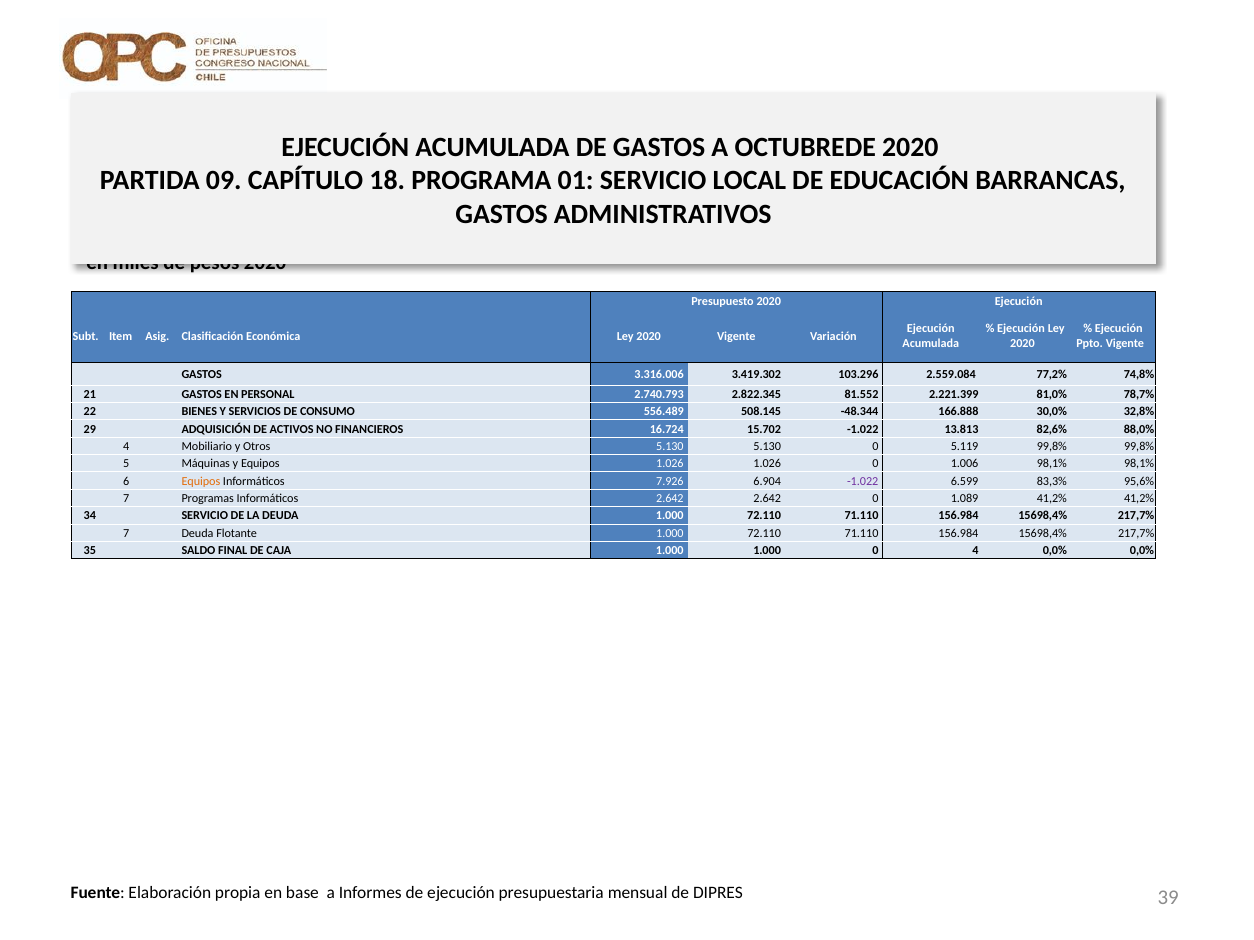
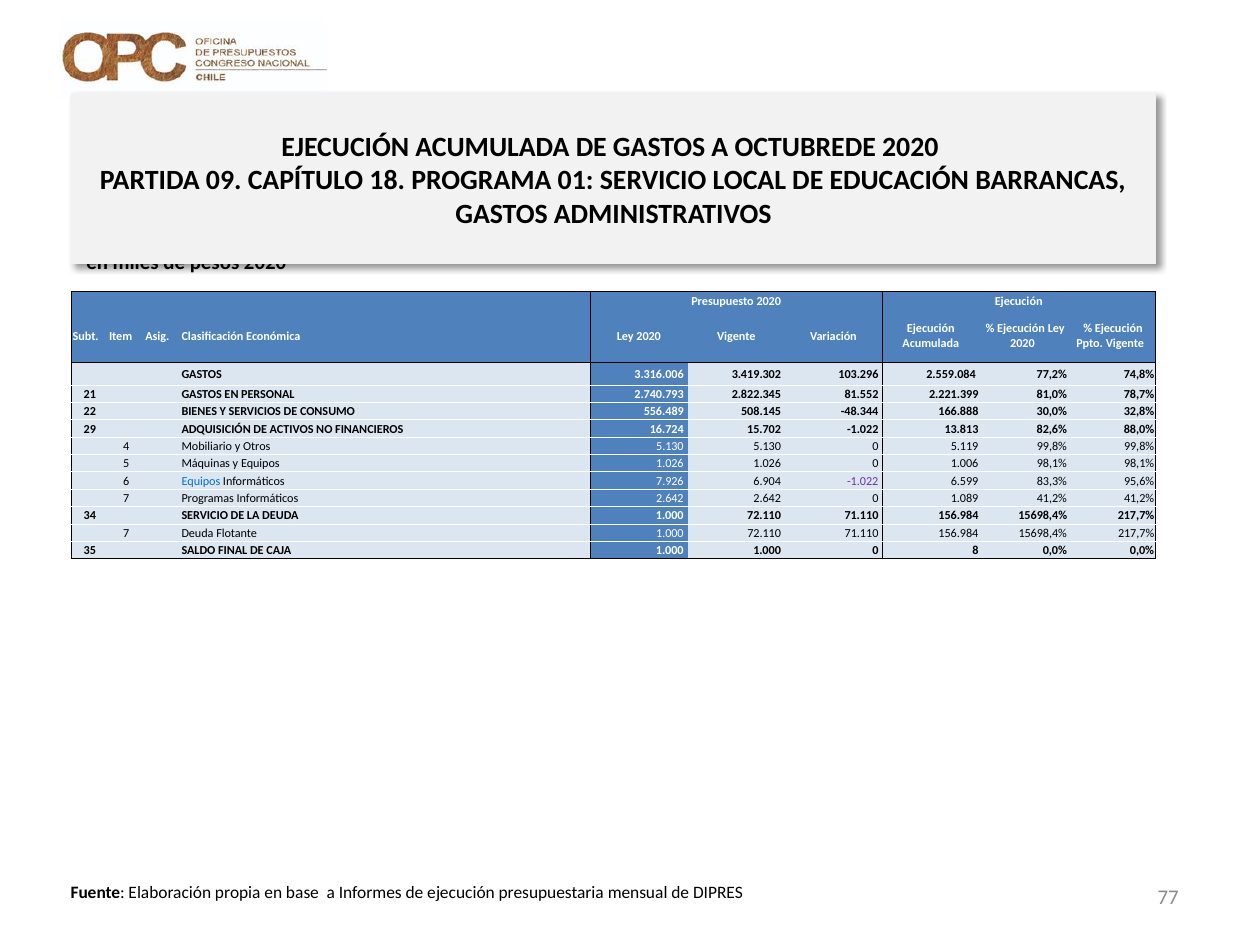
Equipos at (201, 481) colour: orange -> blue
0 4: 4 -> 8
39: 39 -> 77
